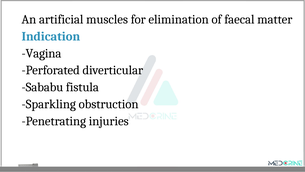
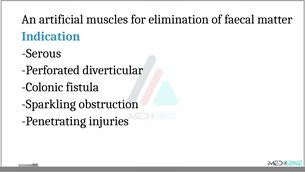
Vagina: Vagina -> Serous
Sababu: Sababu -> Colonic
